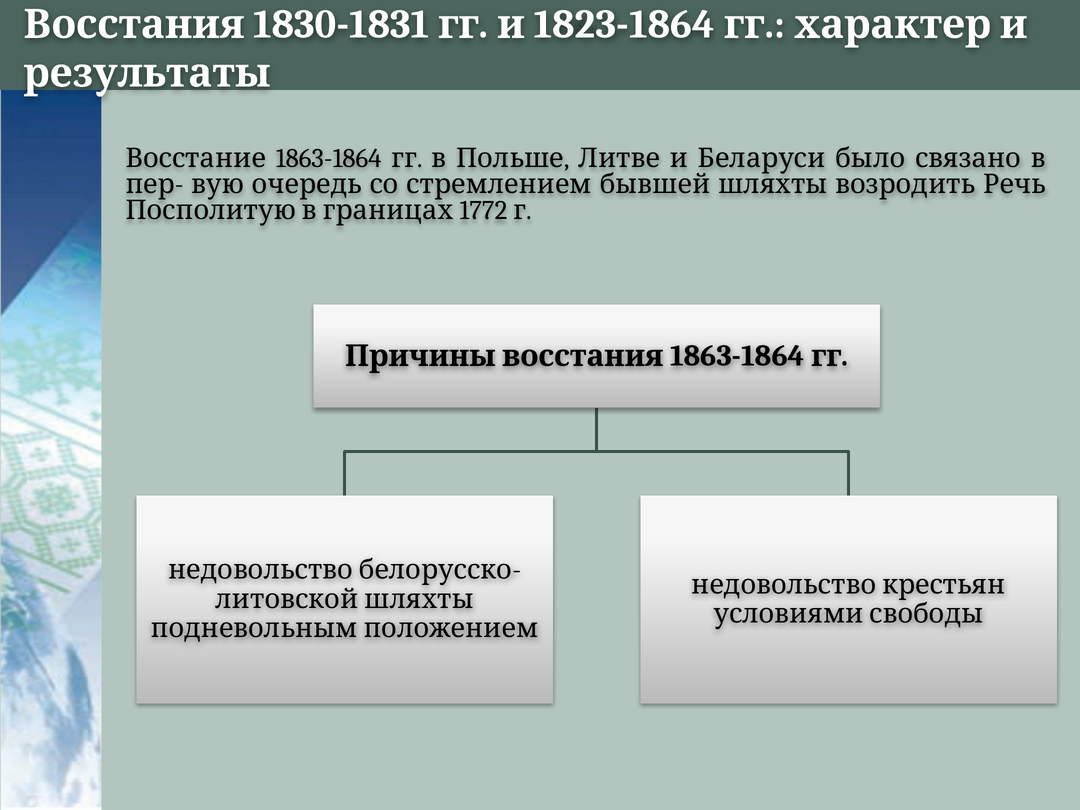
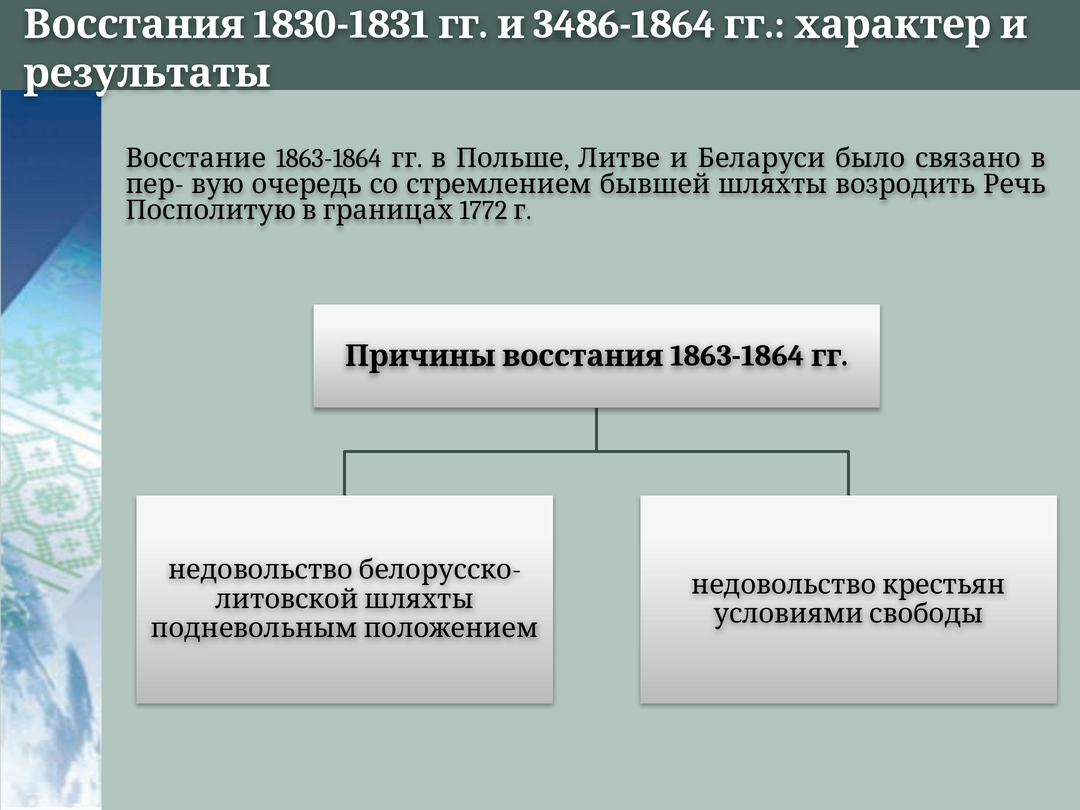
1823-1864: 1823-1864 -> 3486-1864
